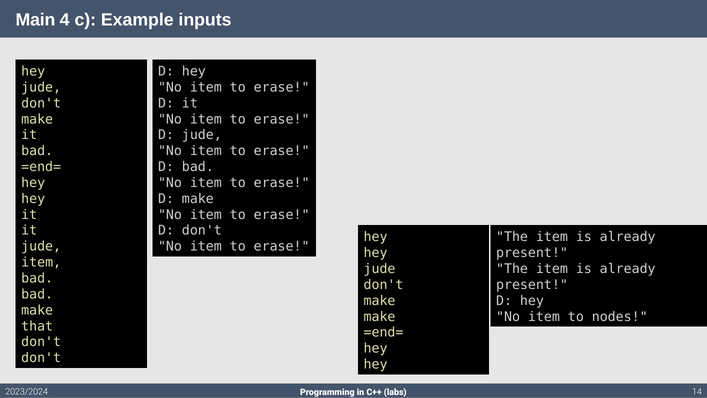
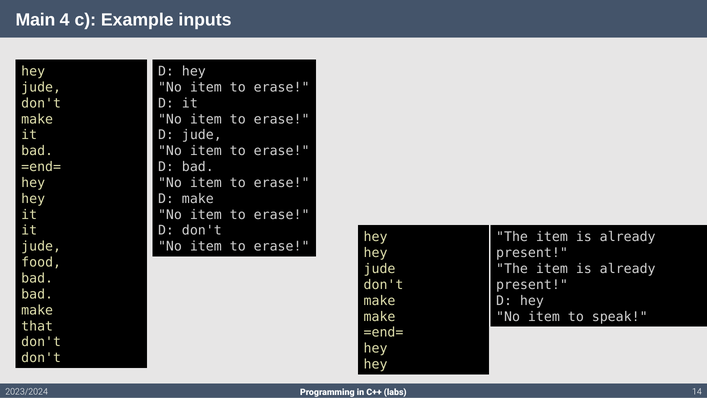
item at (41, 262): item -> food
nodes: nodes -> speak
